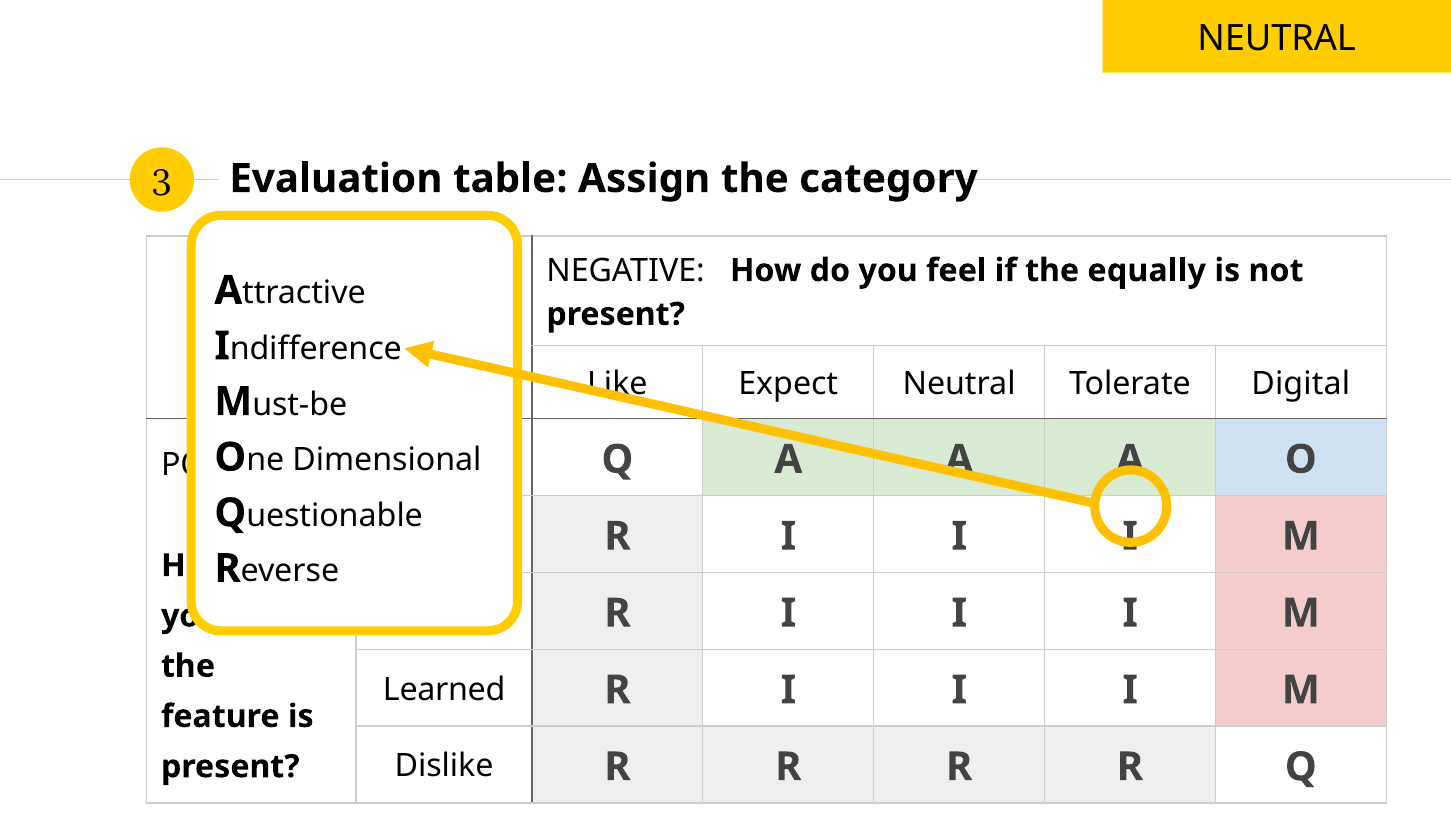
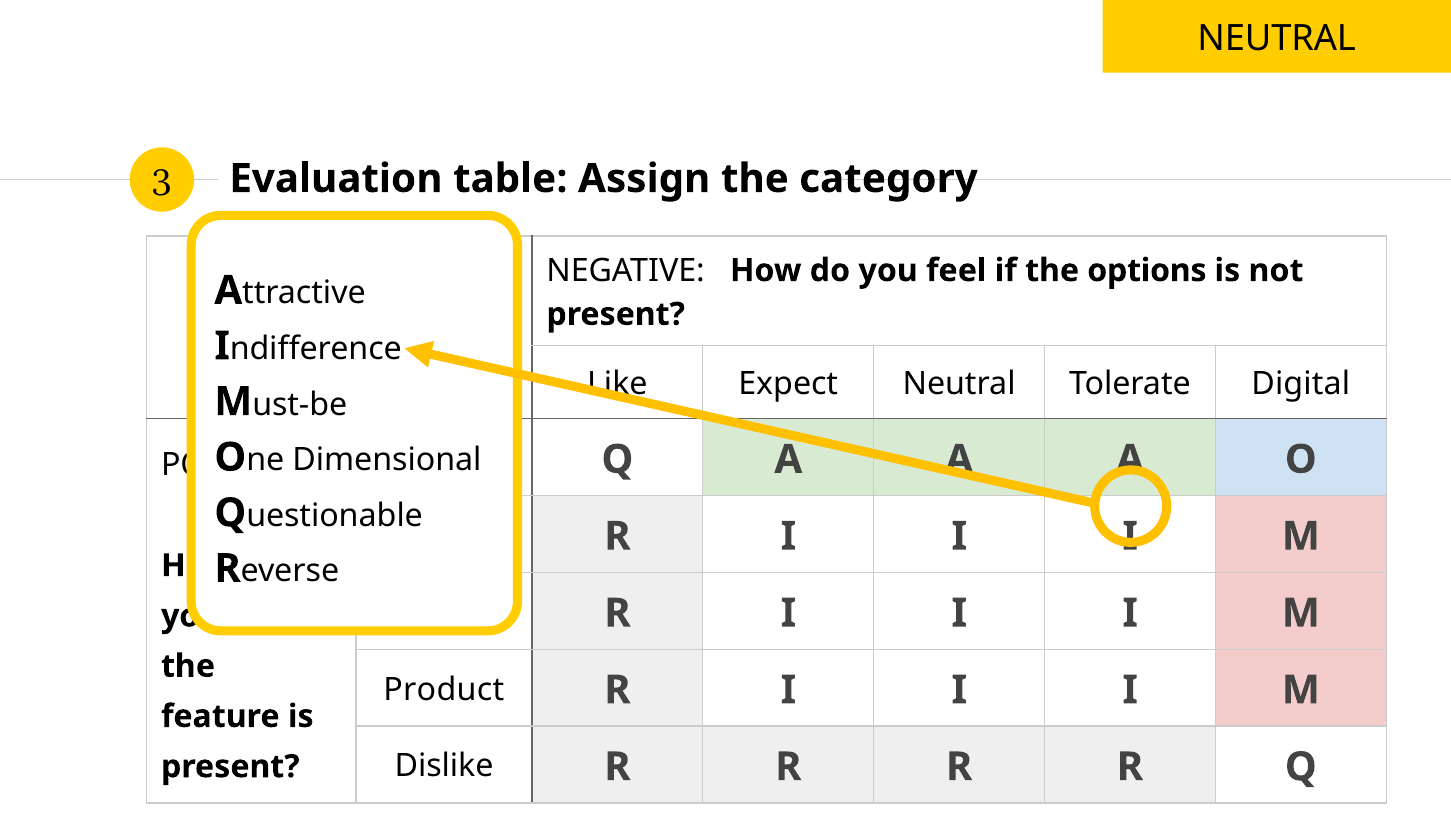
equally: equally -> options
Learned: Learned -> Product
